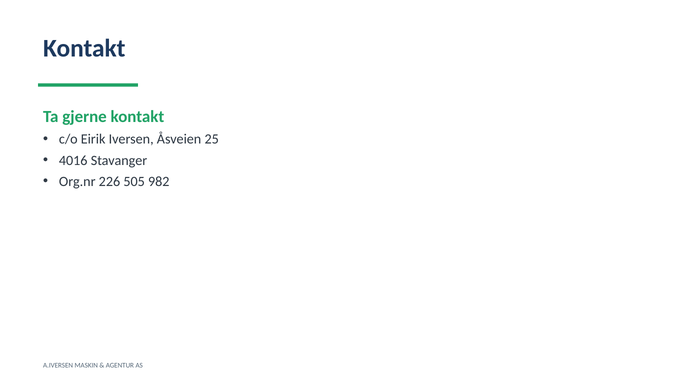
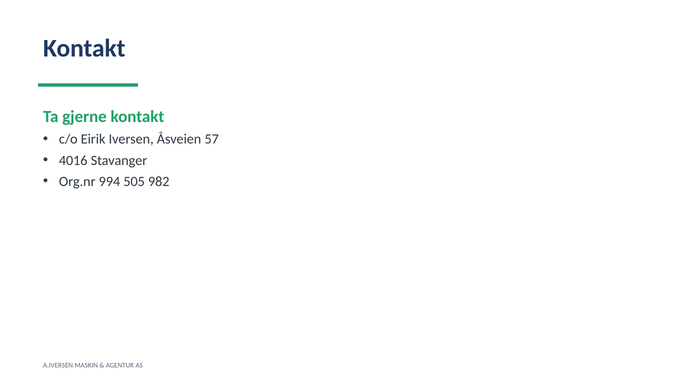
25: 25 -> 57
226: 226 -> 994
